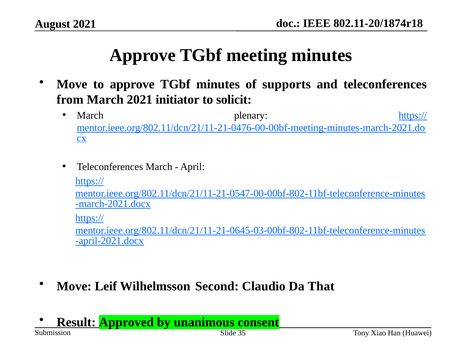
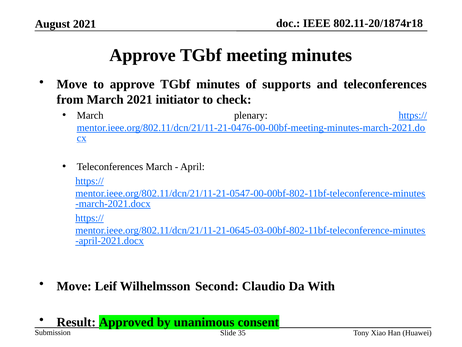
solicit: solicit -> check
That: That -> With
